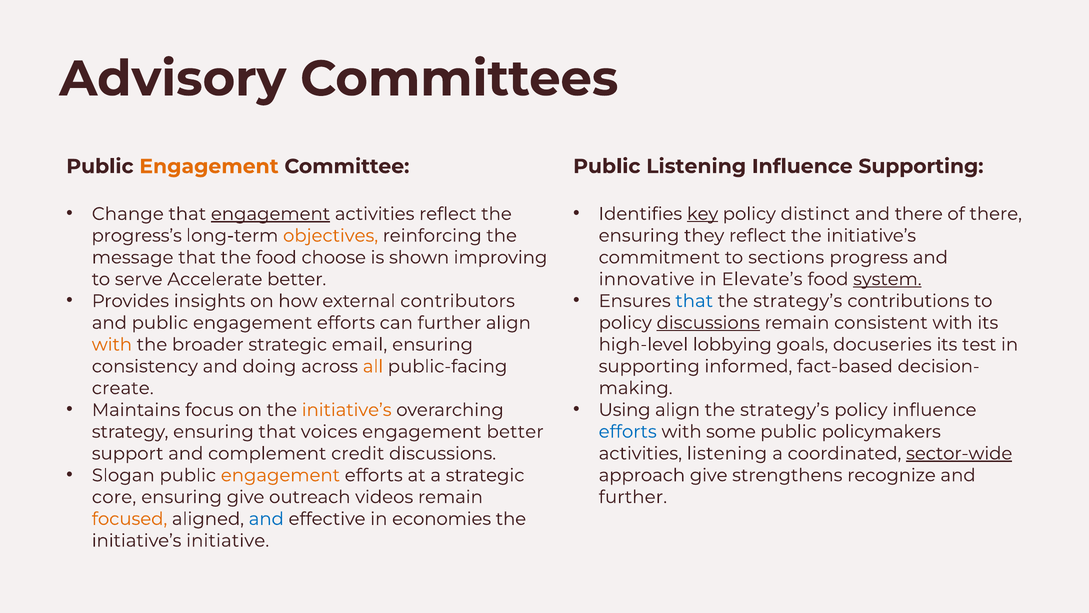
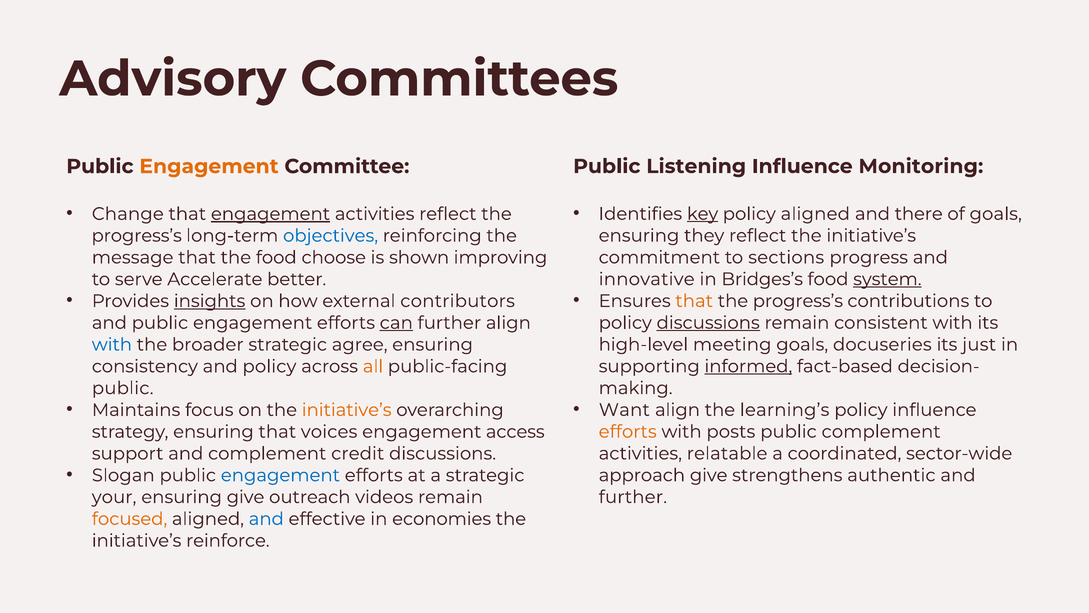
Influence Supporting: Supporting -> Monitoring
policy distinct: distinct -> aligned
of there: there -> goals
objectives colour: orange -> blue
Elevate’s: Elevate’s -> Bridges’s
insights underline: none -> present
that at (694, 301) colour: blue -> orange
strategy’s at (798, 301): strategy’s -> progress’s
can underline: none -> present
with at (112, 344) colour: orange -> blue
email: email -> agree
lobbying: lobbying -> meeting
test: test -> just
and doing: doing -> policy
informed underline: none -> present
create at (123, 388): create -> public
Using: Using -> Want
align the strategy’s: strategy’s -> learning’s
efforts at (628, 431) colour: blue -> orange
some: some -> posts
public policymakers: policymakers -> complement
engagement better: better -> access
activities listening: listening -> relatable
sector-wide underline: present -> none
engagement at (280, 475) colour: orange -> blue
recognize: recognize -> authentic
core: core -> your
initiative: initiative -> reinforce
